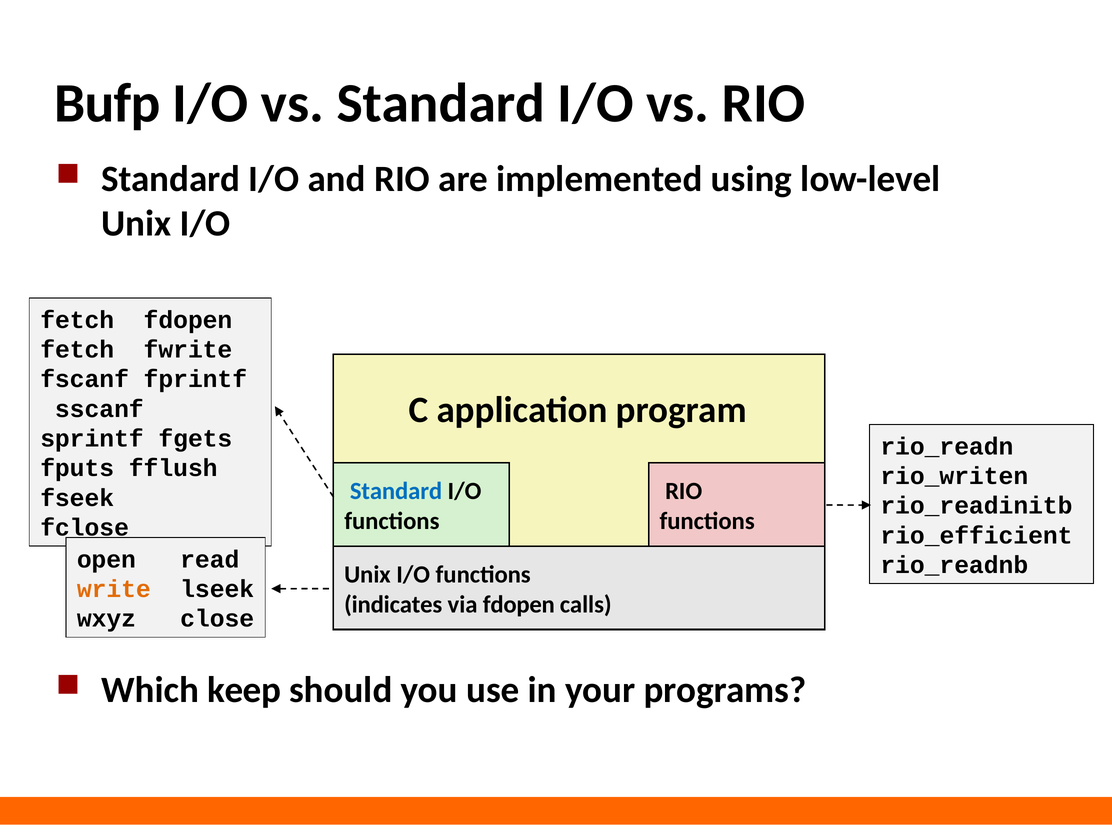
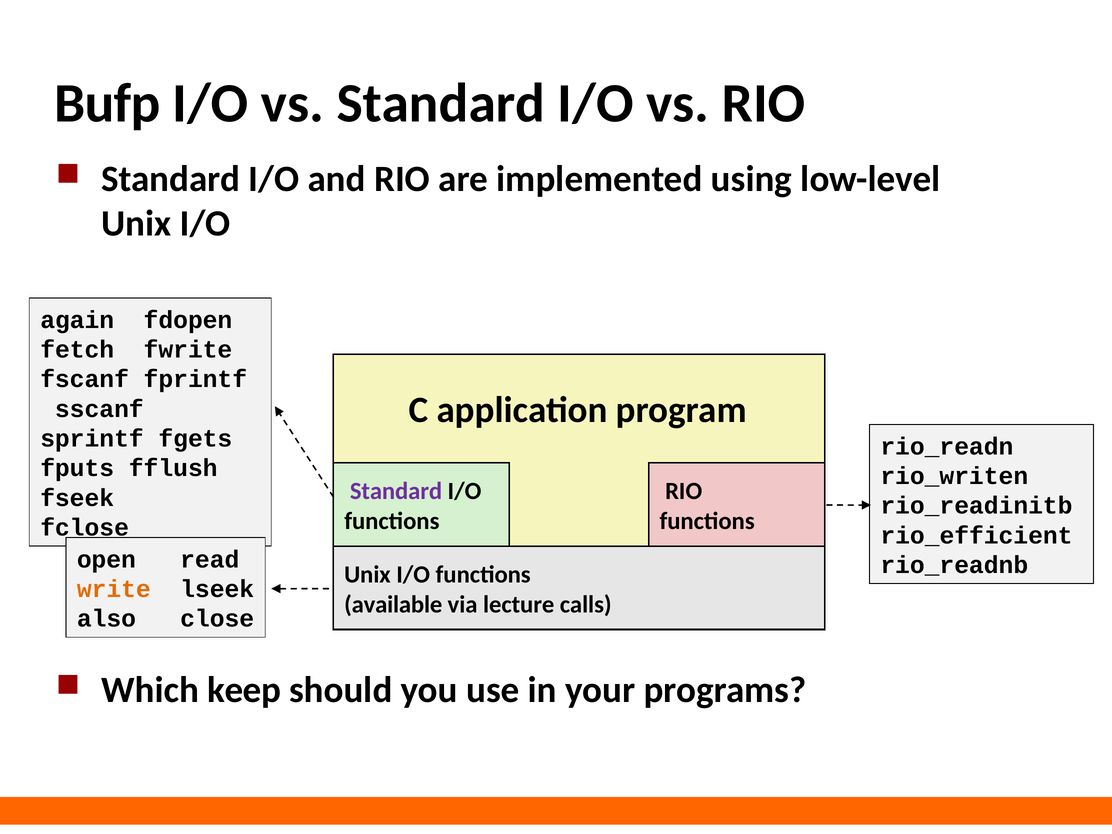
fetch at (77, 320): fetch -> again
Standard at (396, 491) colour: blue -> purple
indicates: indicates -> available
via fdopen: fdopen -> lecture
wxyz: wxyz -> also
